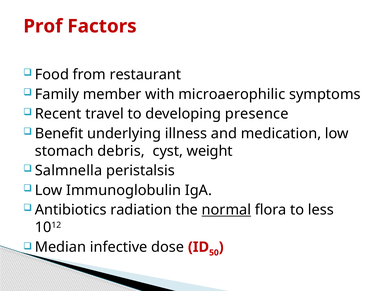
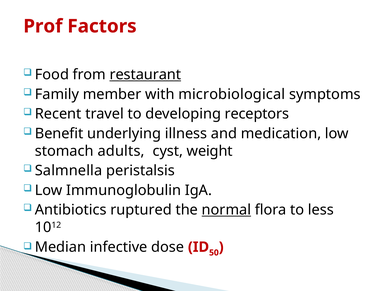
restaurant underline: none -> present
microaerophilic: microaerophilic -> microbiological
presence: presence -> receptors
debris: debris -> adults
radiation: radiation -> ruptured
